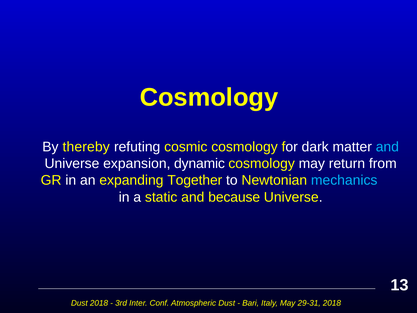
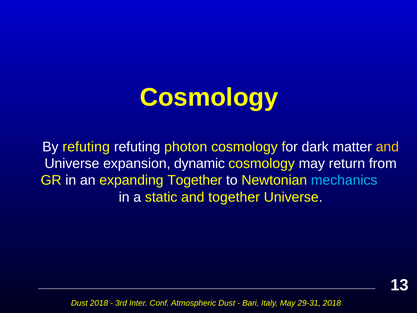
By thereby: thereby -> refuting
cosmic: cosmic -> photon
and at (387, 147) colour: light blue -> yellow
and because: because -> together
